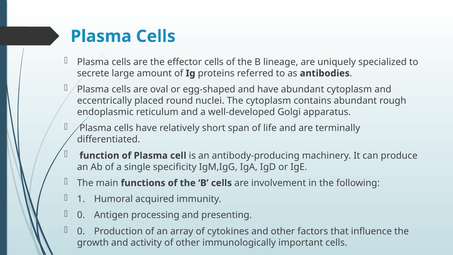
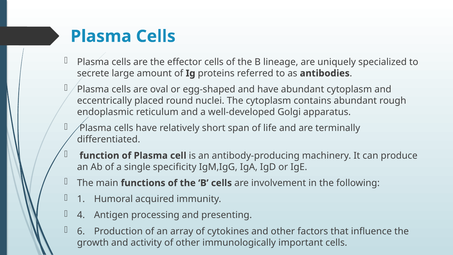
0 at (81, 215): 0 -> 4
0 at (81, 231): 0 -> 6
